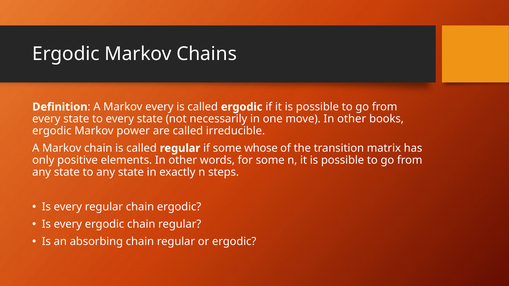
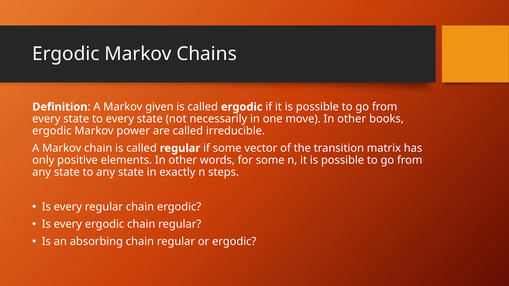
Markov every: every -> given
whose: whose -> vector
